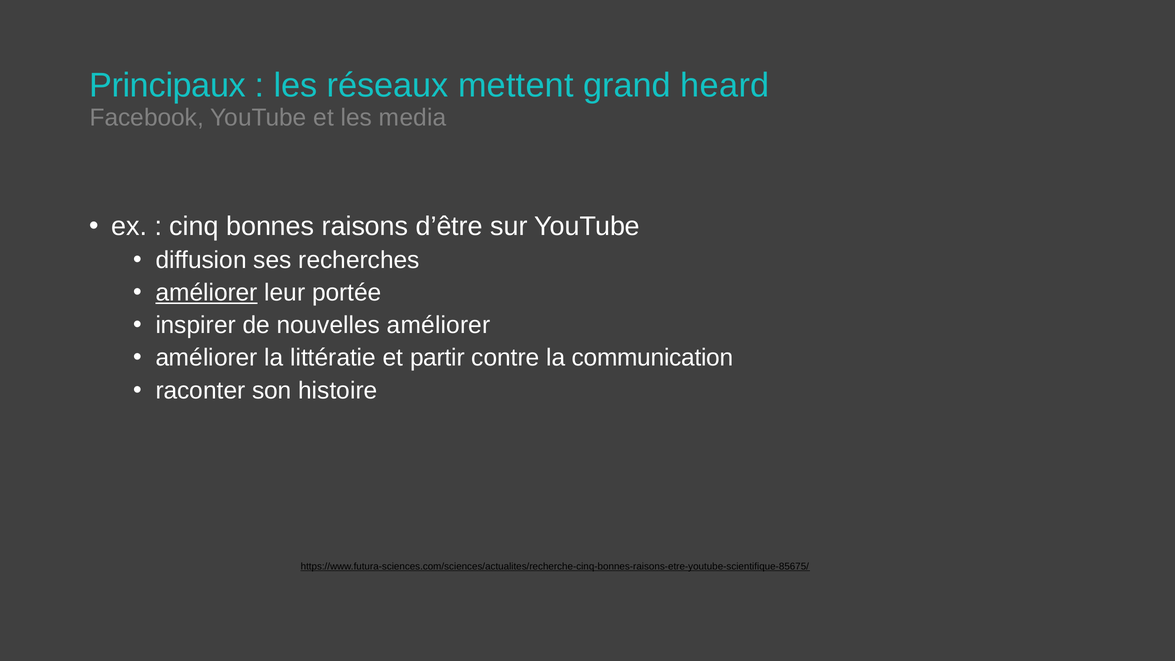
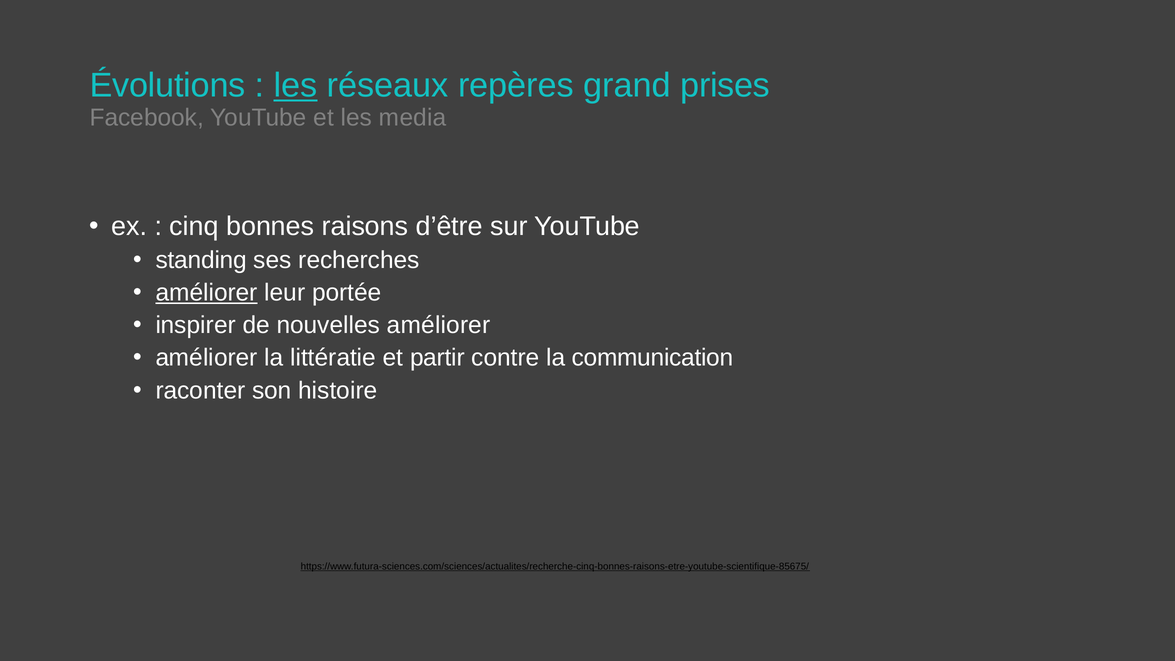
Principaux: Principaux -> Évolutions
les at (296, 86) underline: none -> present
mettent: mettent -> repères
heard: heard -> prises
diffusion: diffusion -> standing
